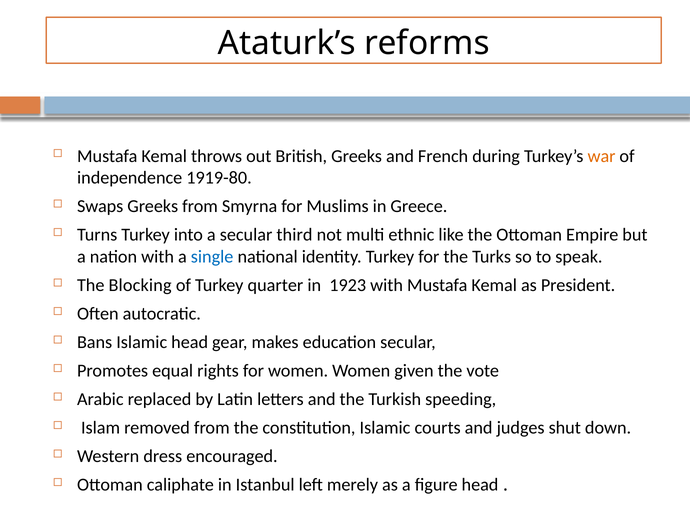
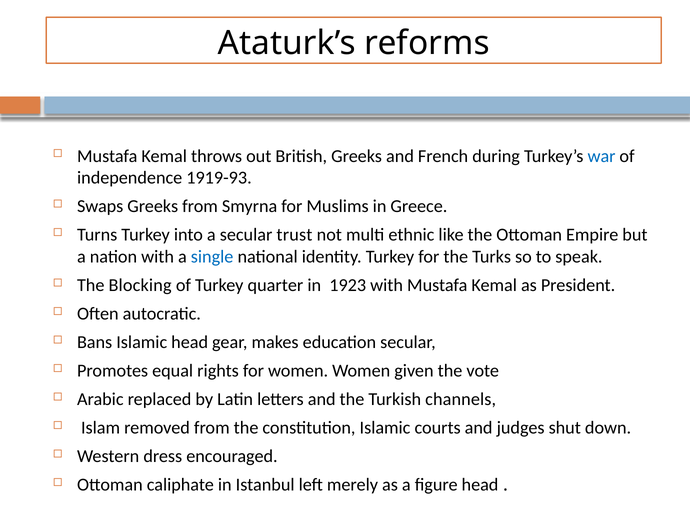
war colour: orange -> blue
1919-80: 1919-80 -> 1919-93
third: third -> trust
speeding: speeding -> channels
